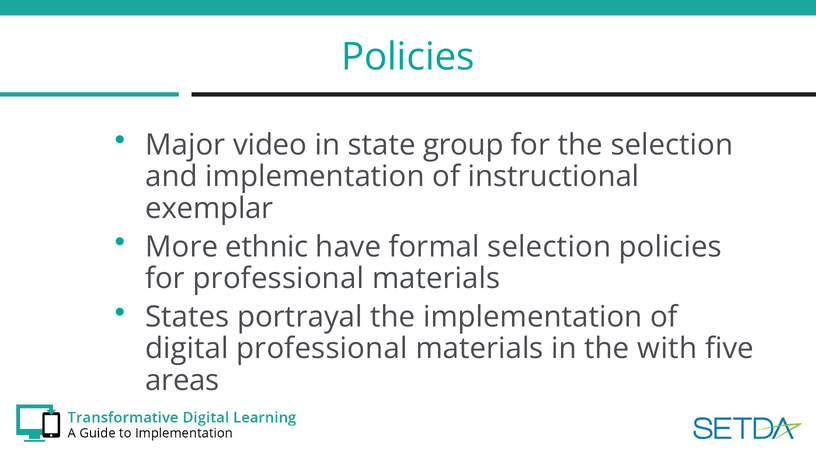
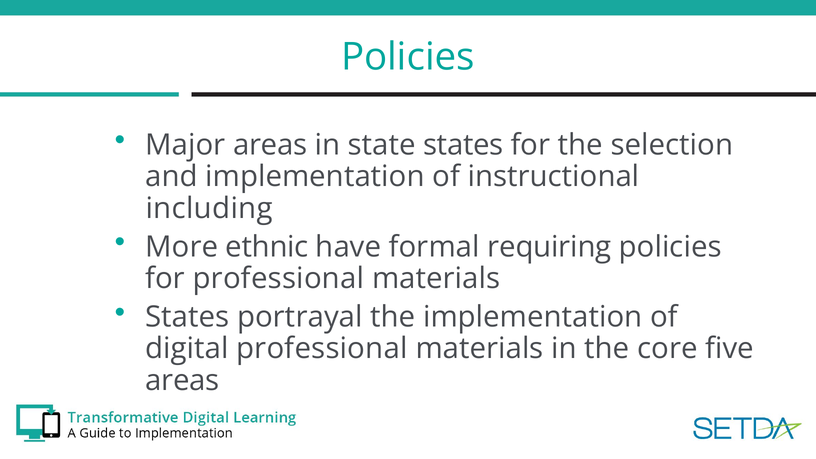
Major video: video -> areas
state group: group -> states
exemplar: exemplar -> including
formal selection: selection -> requiring
with: with -> core
